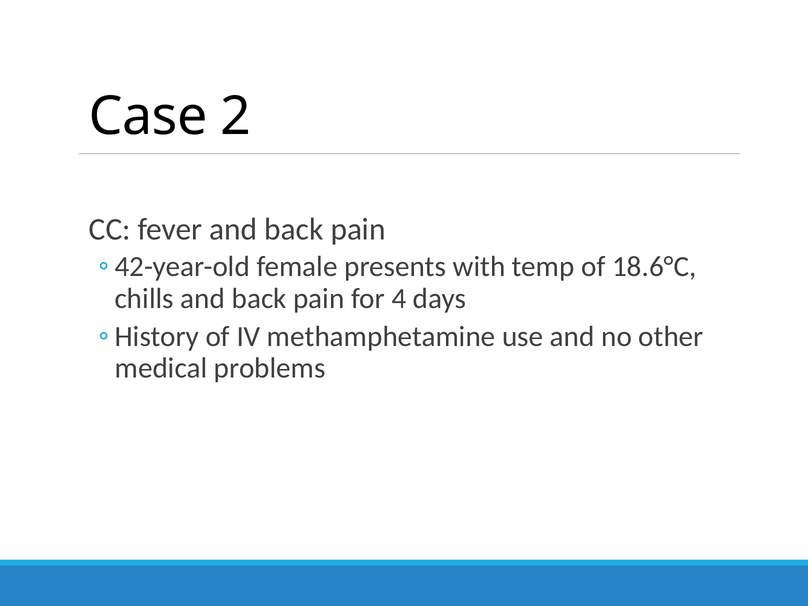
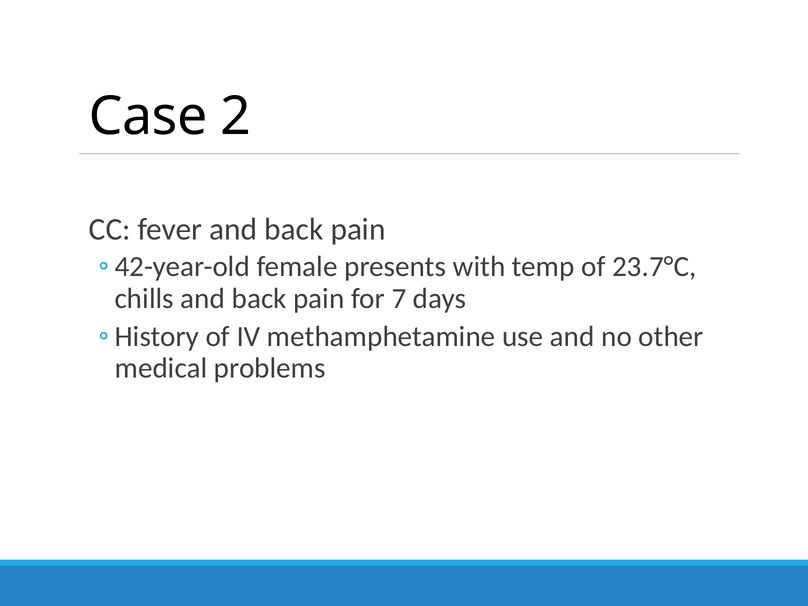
18.6°C: 18.6°C -> 23.7°C
4: 4 -> 7
